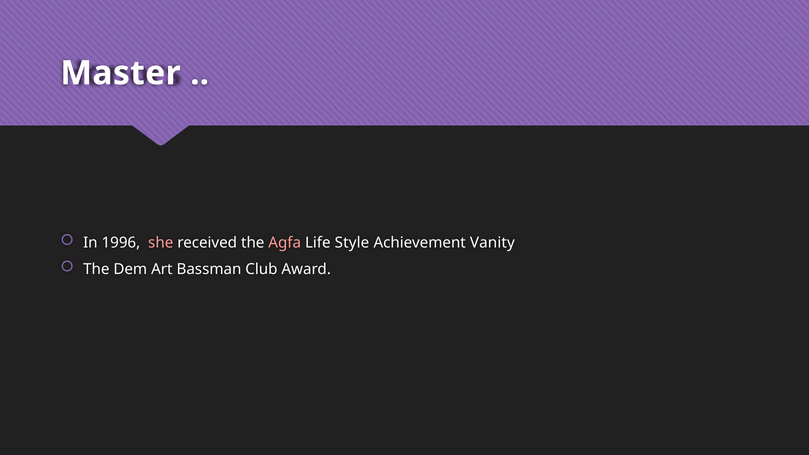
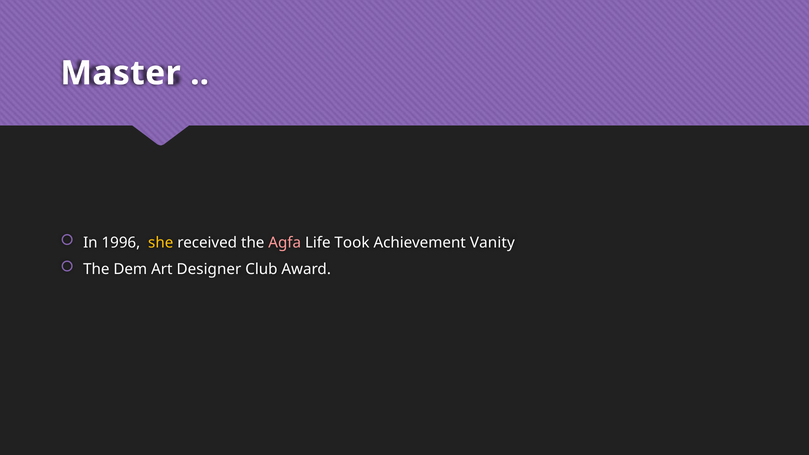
she colour: pink -> yellow
Style: Style -> Took
Bassman: Bassman -> Designer
